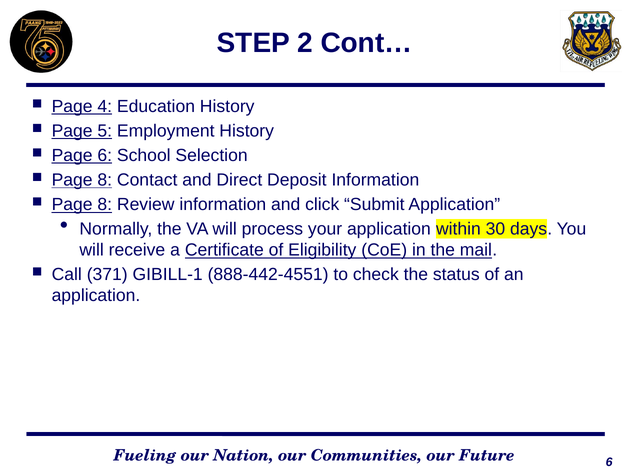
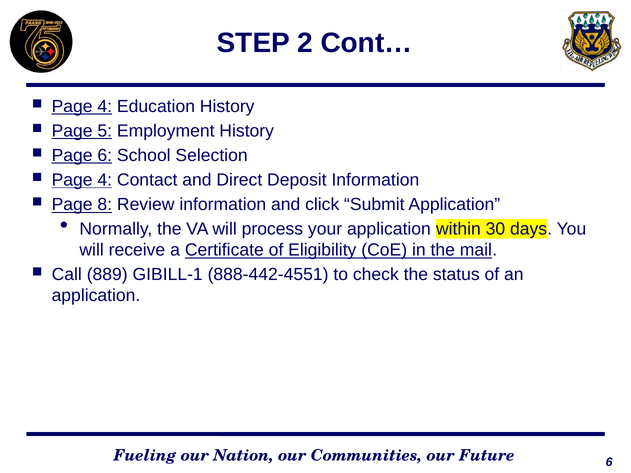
8 at (105, 180): 8 -> 4
371: 371 -> 889
